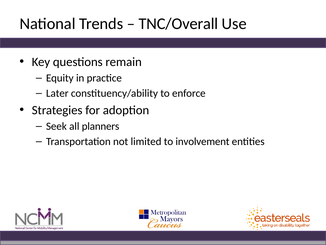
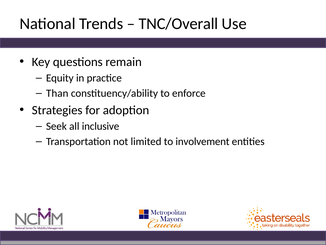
Later: Later -> Than
planners: planners -> inclusive
